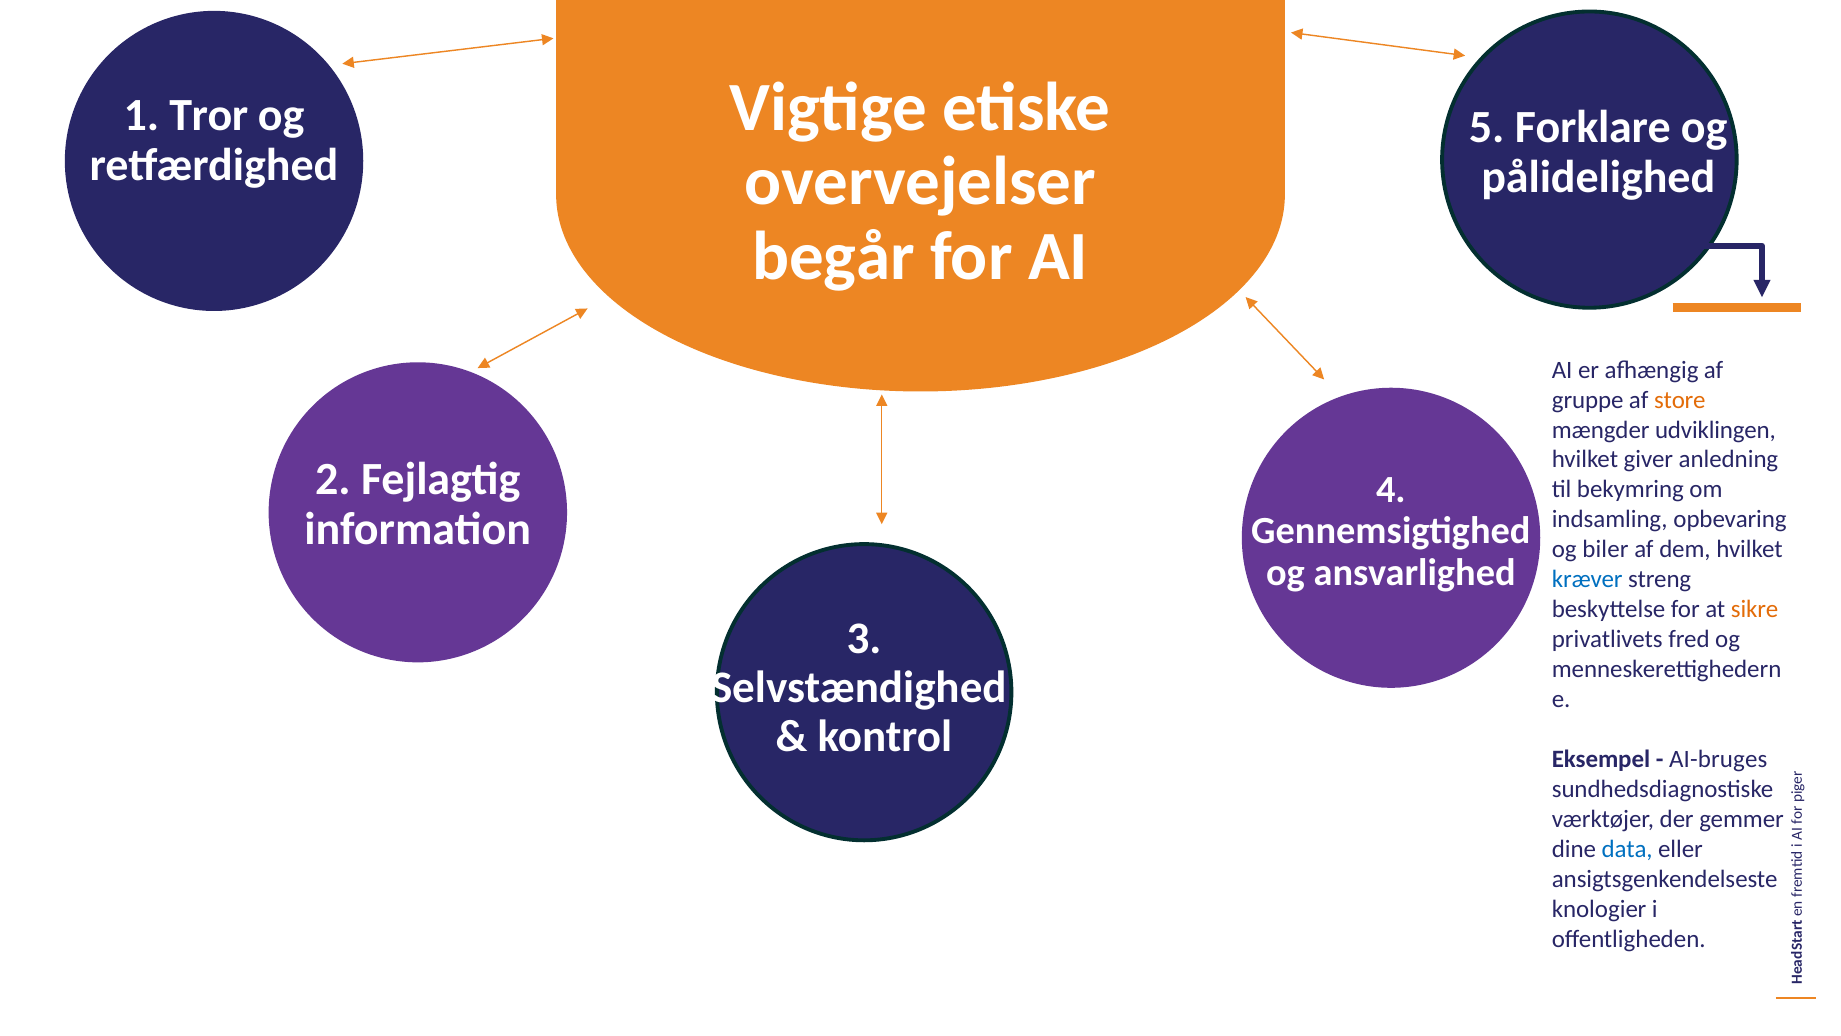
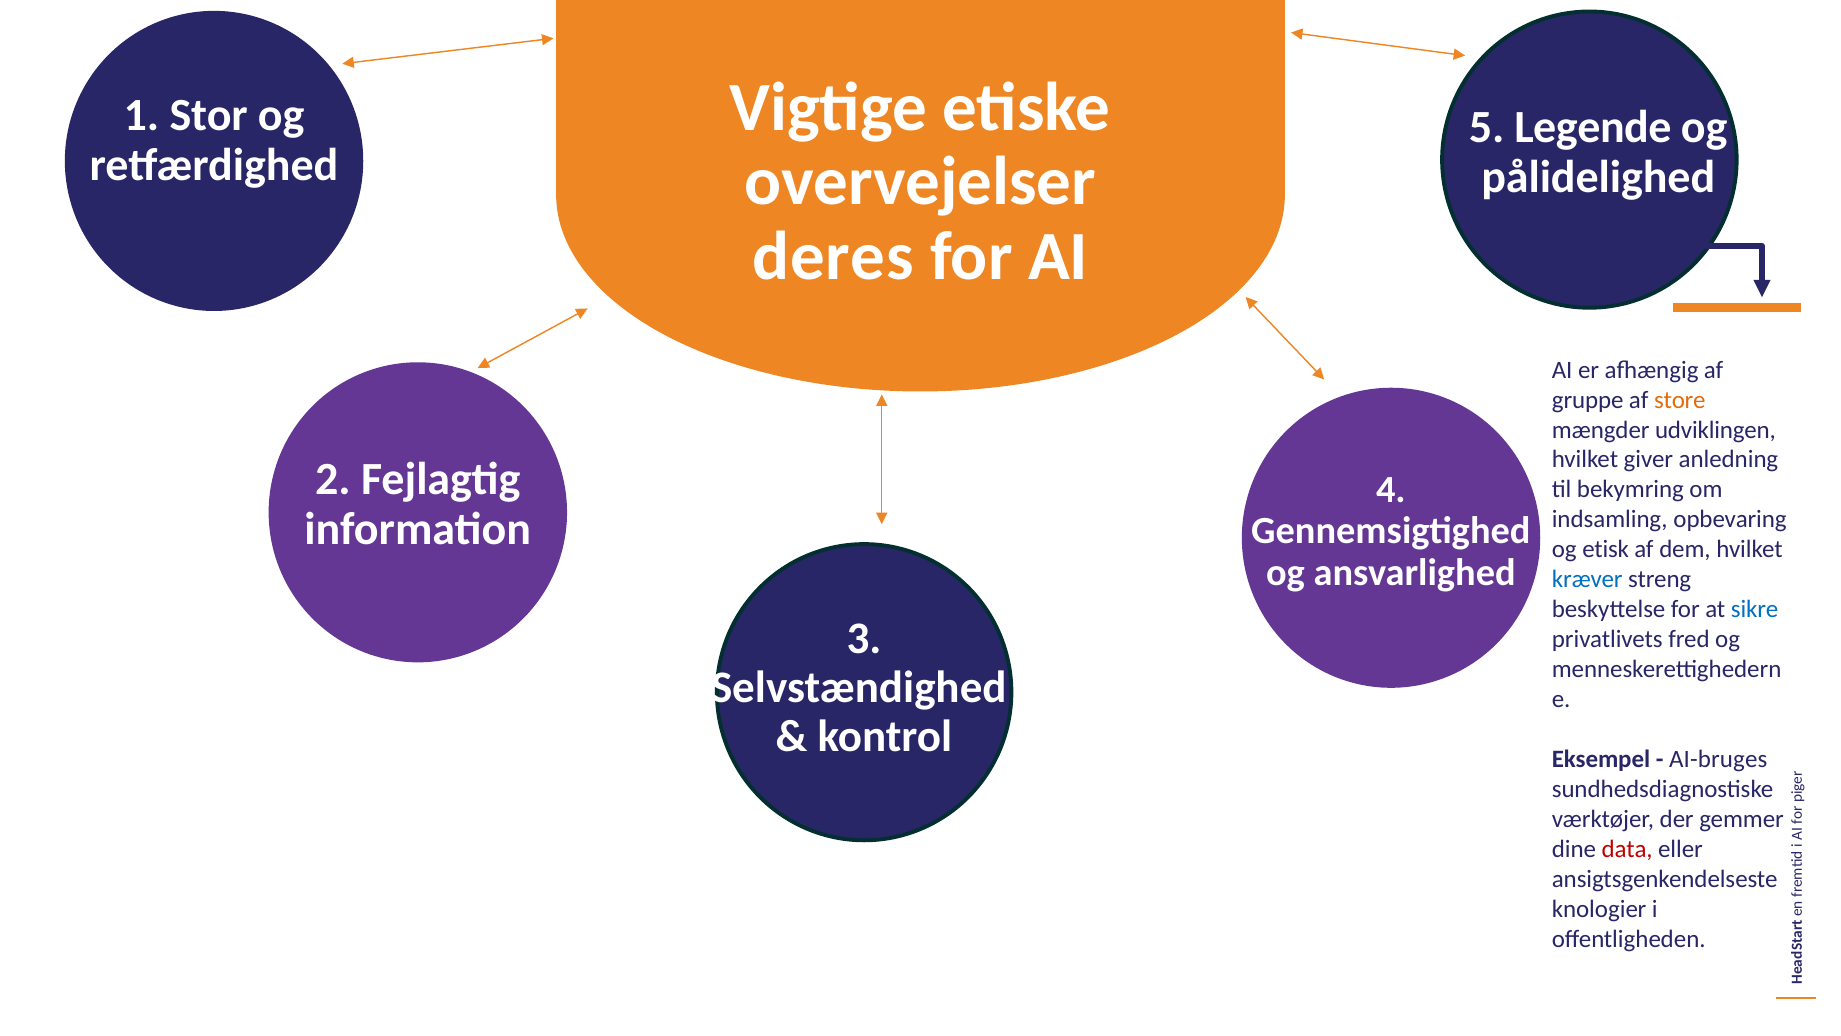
Tror: Tror -> Stor
Forklare: Forklare -> Legende
begår: begår -> deres
biler: biler -> etisk
sikre colour: orange -> blue
data colour: blue -> red
